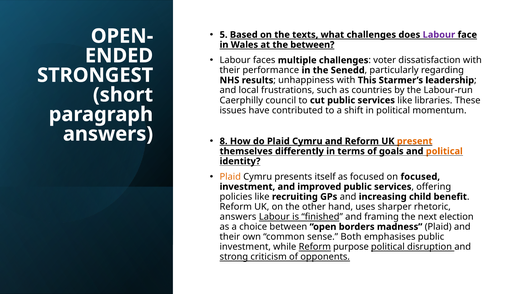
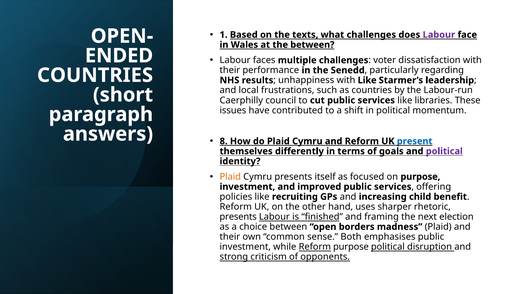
5: 5 -> 1
STRONGEST at (95, 75): STRONGEST -> COUNTRIES
with This: This -> Like
present colour: orange -> blue
political at (444, 151) colour: orange -> purple
on focused: focused -> purpose
answers at (238, 216): answers -> presents
